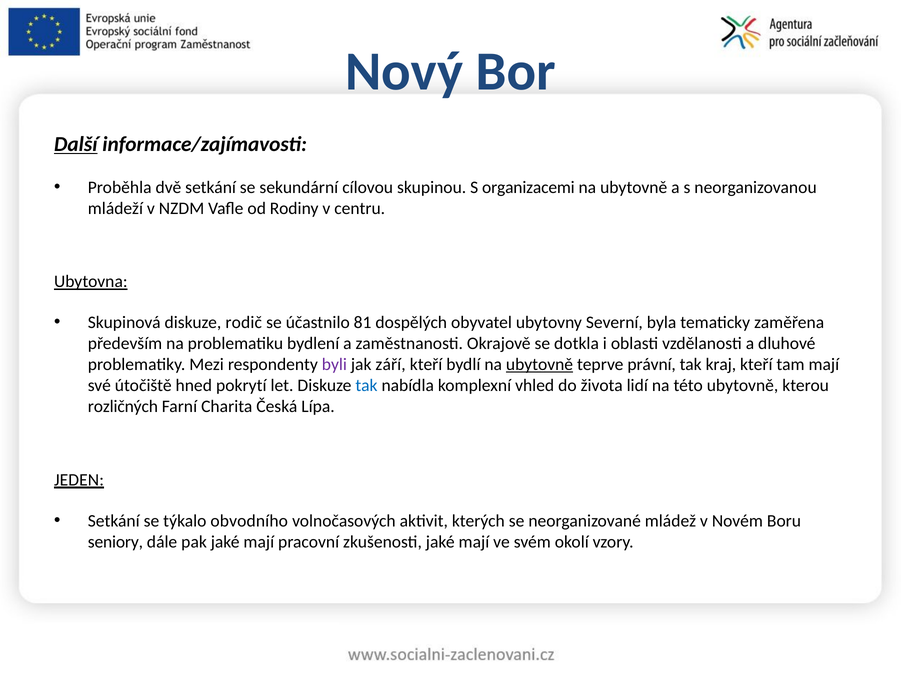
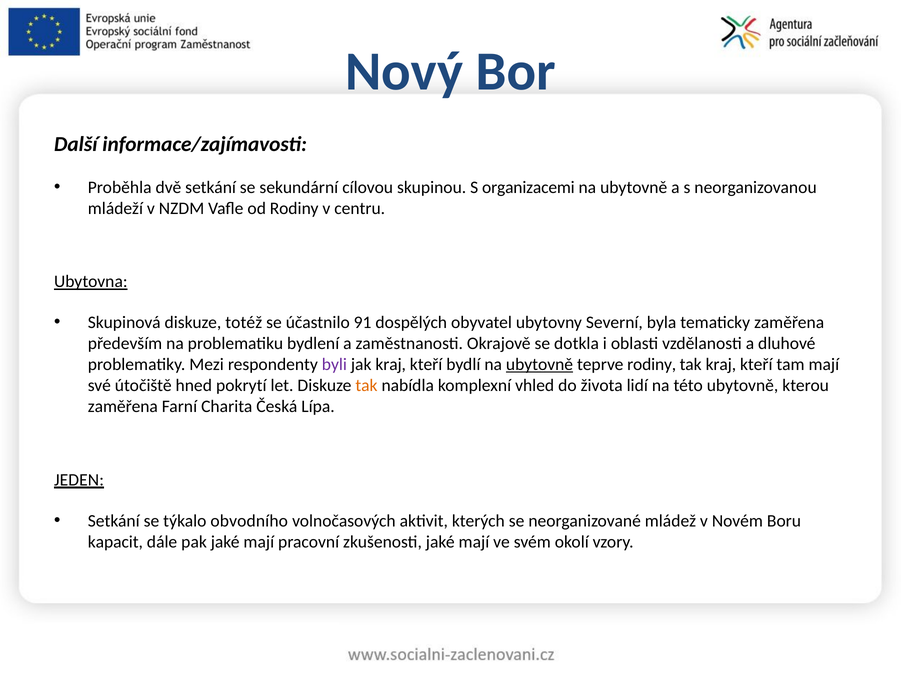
Další underline: present -> none
rodič: rodič -> totéž
81: 81 -> 91
jak září: září -> kraj
teprve právní: právní -> rodiny
tak at (366, 386) colour: blue -> orange
rozličných at (123, 407): rozličných -> zaměřena
seniory: seniory -> kapacit
